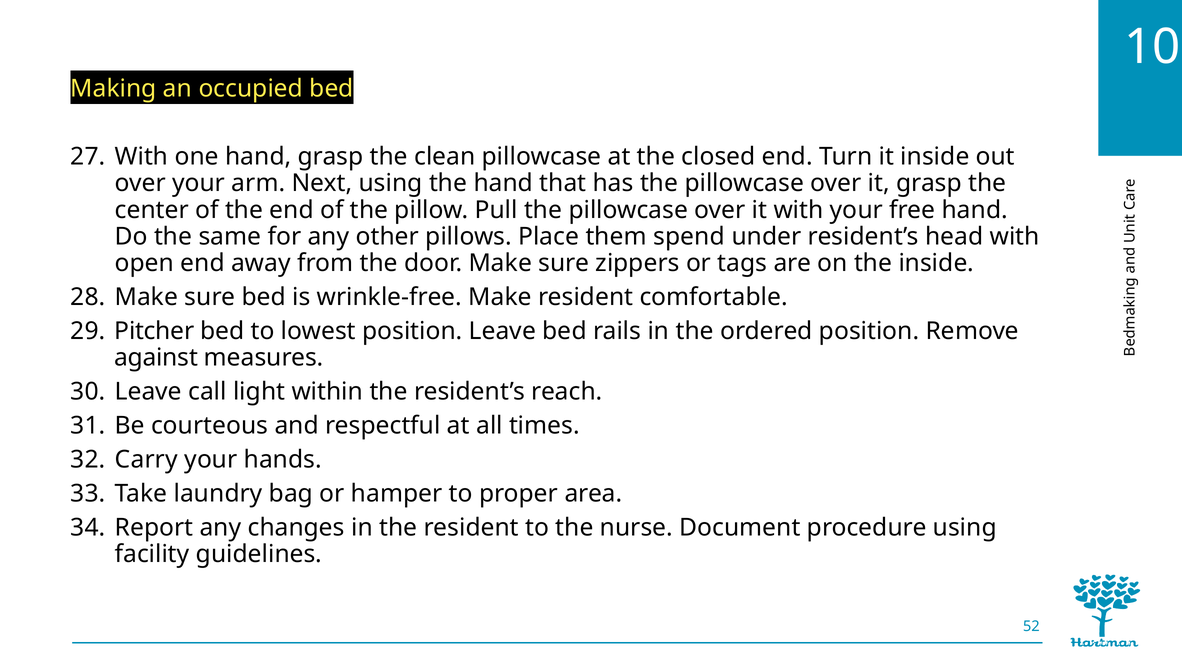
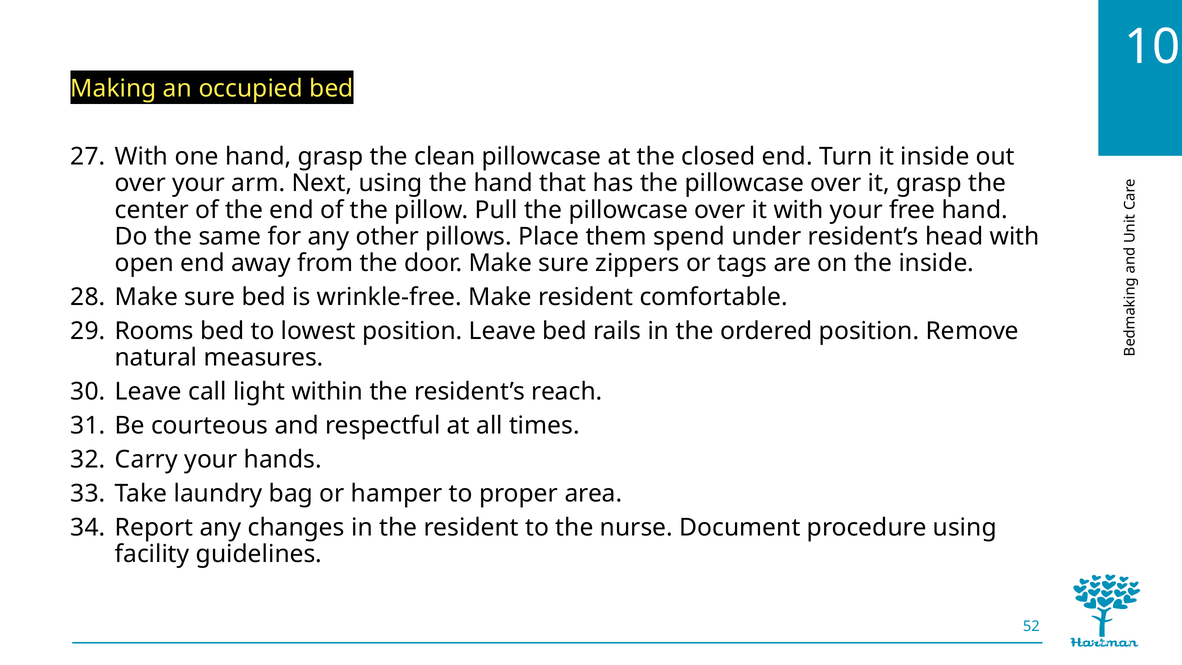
Pitcher: Pitcher -> Rooms
against: against -> natural
